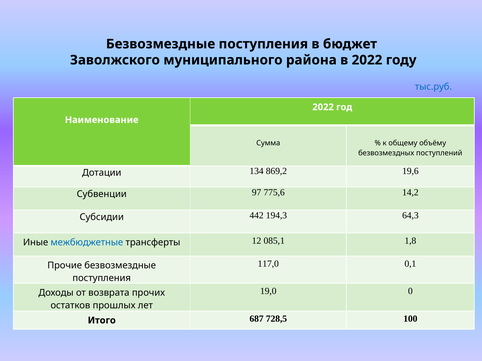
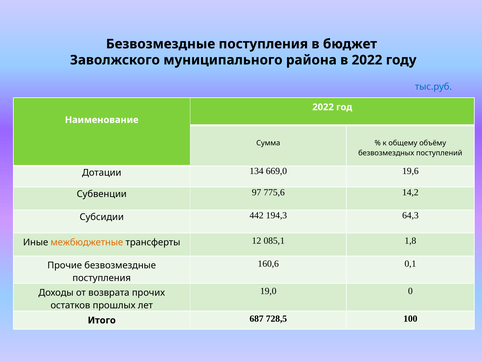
869,2: 869,2 -> 669,0
межбюджетные colour: blue -> orange
117,0: 117,0 -> 160,6
